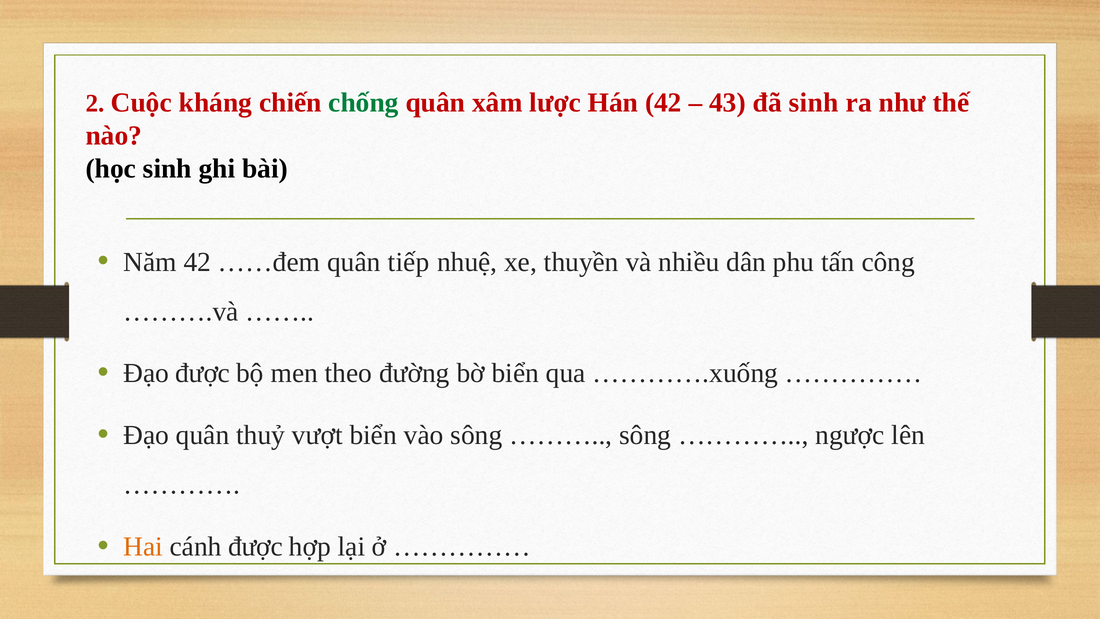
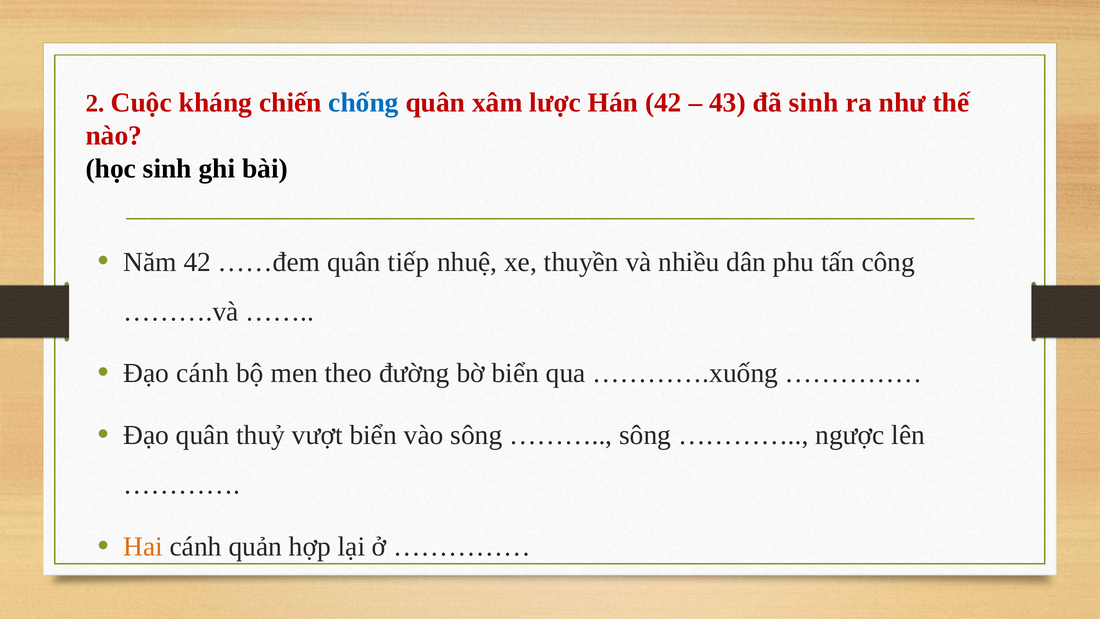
chống colour: green -> blue
Đạo được: được -> cánh
cánh được: được -> quản
